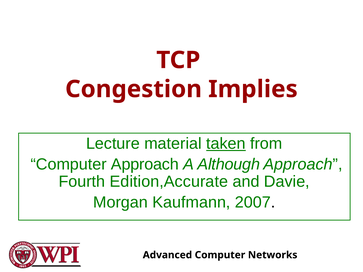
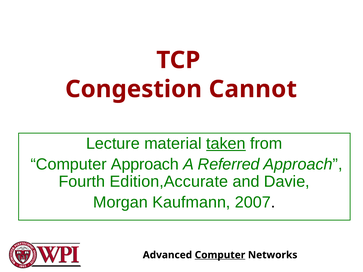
Implies: Implies -> Cannot
Although: Although -> Referred
Computer at (220, 255) underline: none -> present
